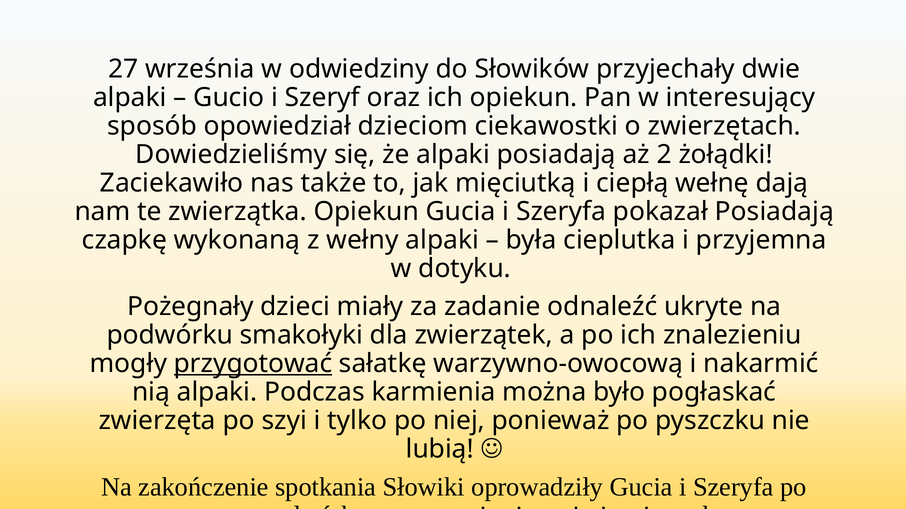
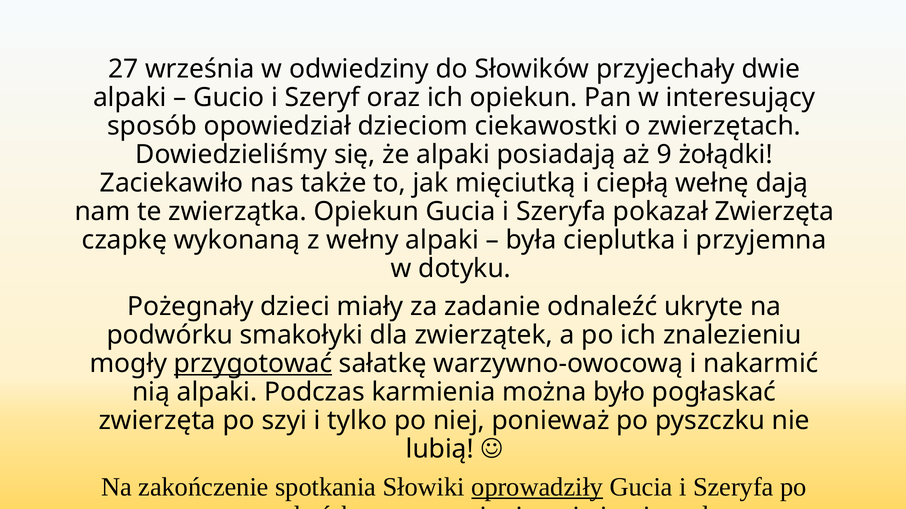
2: 2 -> 9
pokazał Posiadają: Posiadają -> Zwierzęta
oprowadziły underline: none -> present
